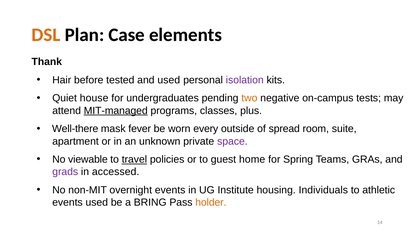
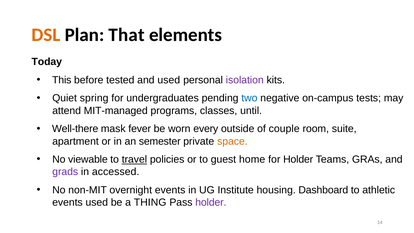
Case: Case -> That
Thank: Thank -> Today
Hair: Hair -> This
house: house -> spring
two colour: orange -> blue
MIT-managed underline: present -> none
plus: plus -> until
spread: spread -> couple
unknown: unknown -> semester
space colour: purple -> orange
for Spring: Spring -> Holder
Individuals: Individuals -> Dashboard
BRING: BRING -> THING
holder at (211, 202) colour: orange -> purple
